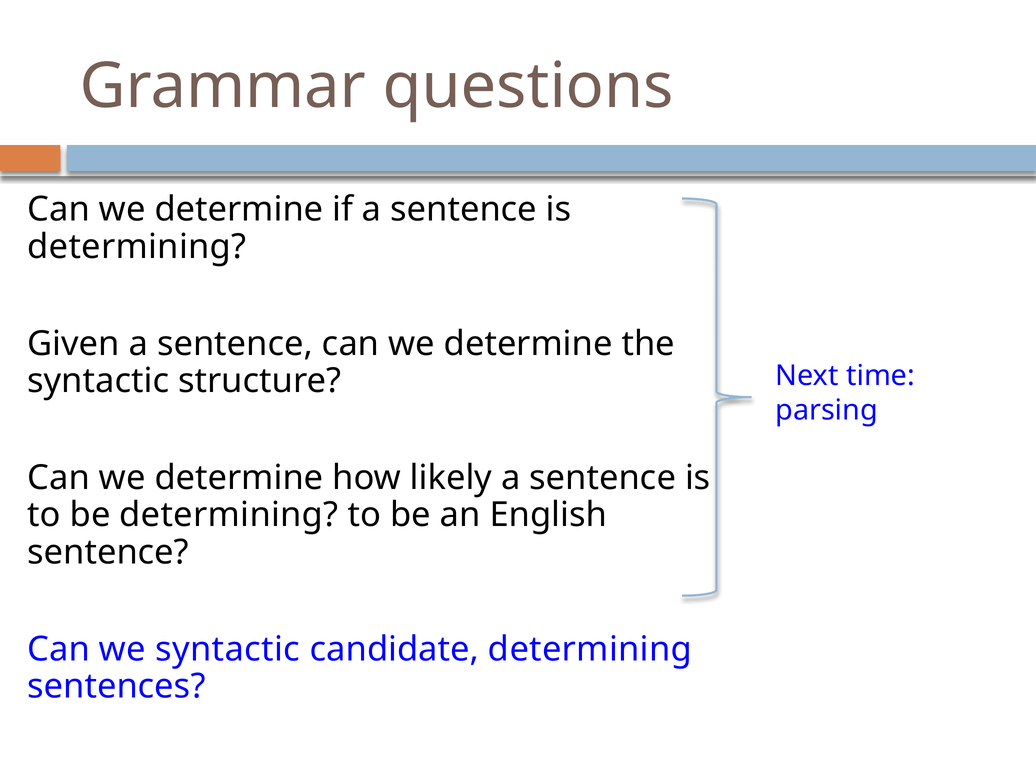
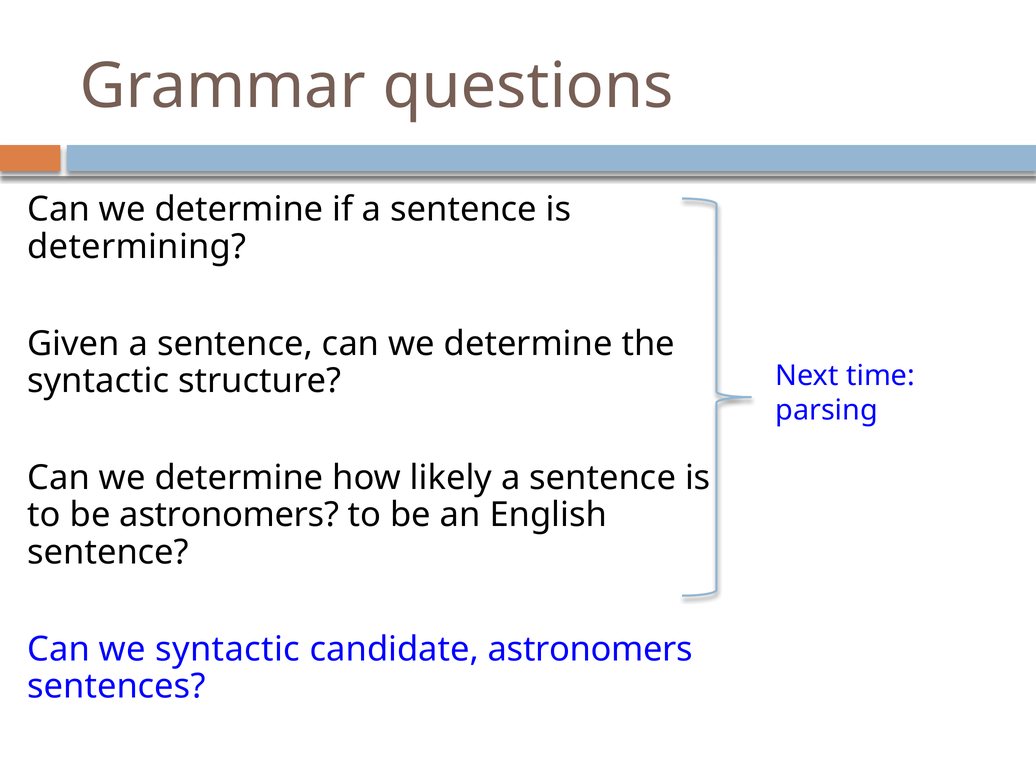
be determining: determining -> astronomers
candidate determining: determining -> astronomers
